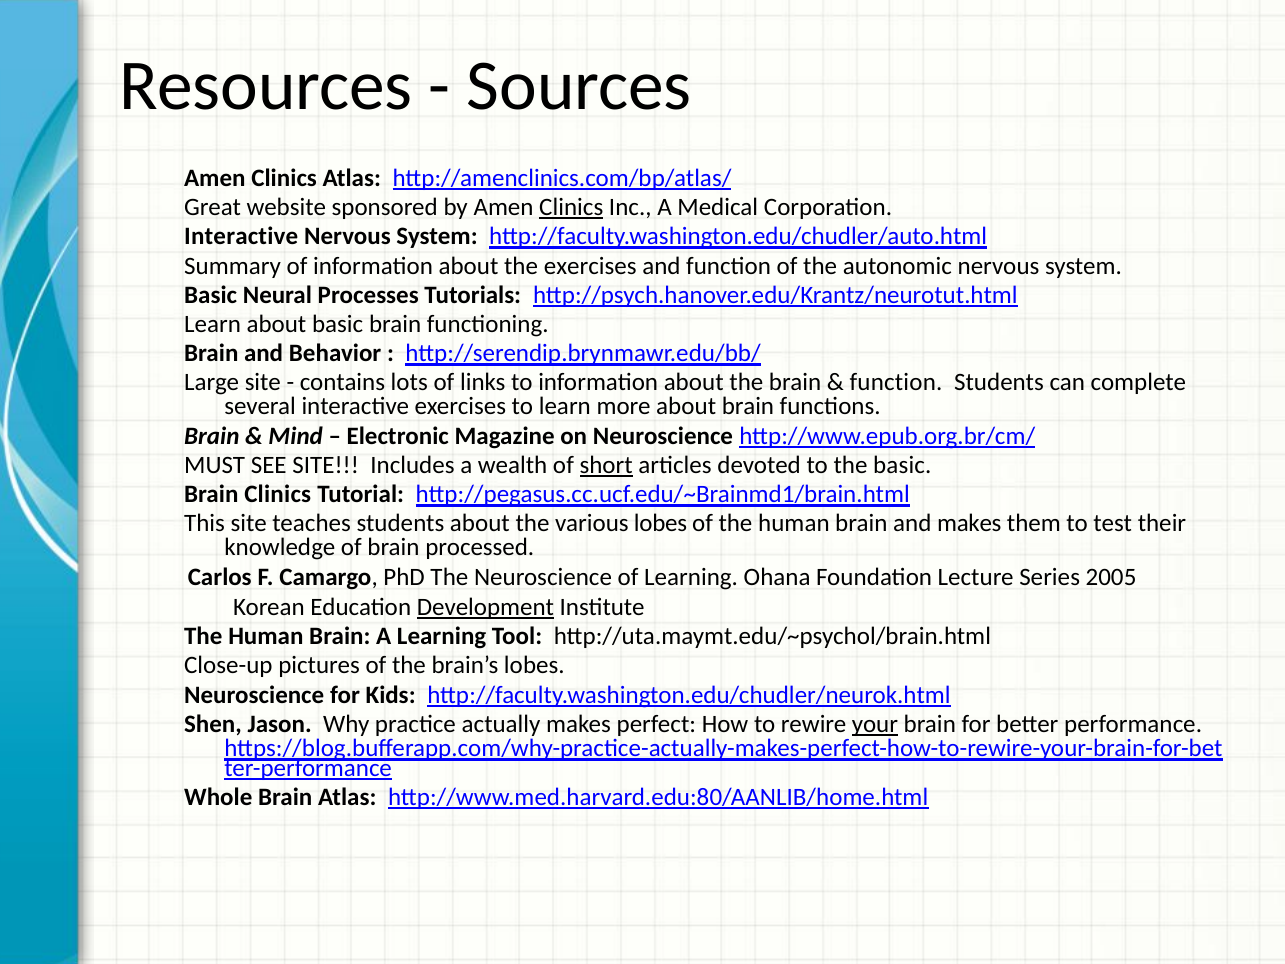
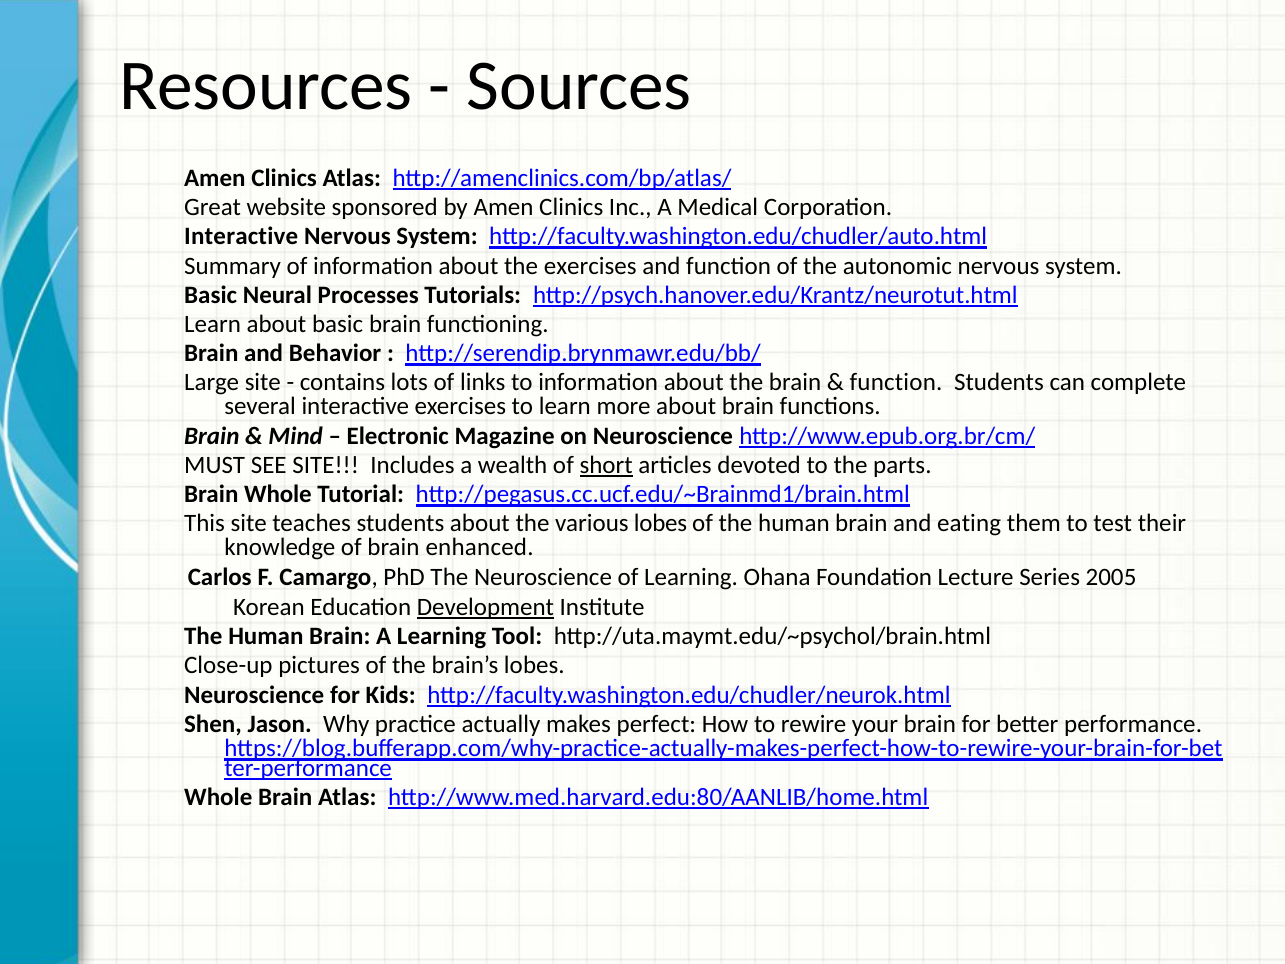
Clinics at (571, 207) underline: present -> none
the basic: basic -> parts
Brain Clinics: Clinics -> Whole
and makes: makes -> eating
processed: processed -> enhanced
your underline: present -> none
